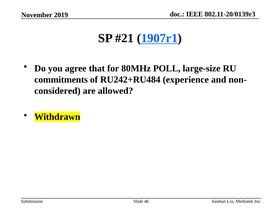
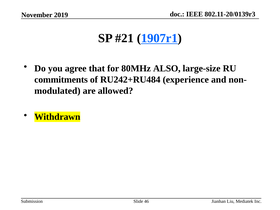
POLL: POLL -> ALSO
considered: considered -> modulated
